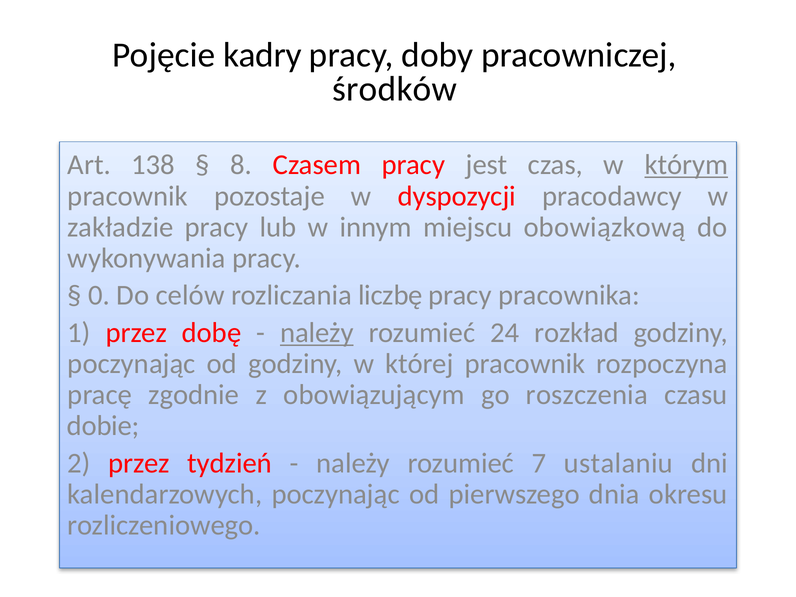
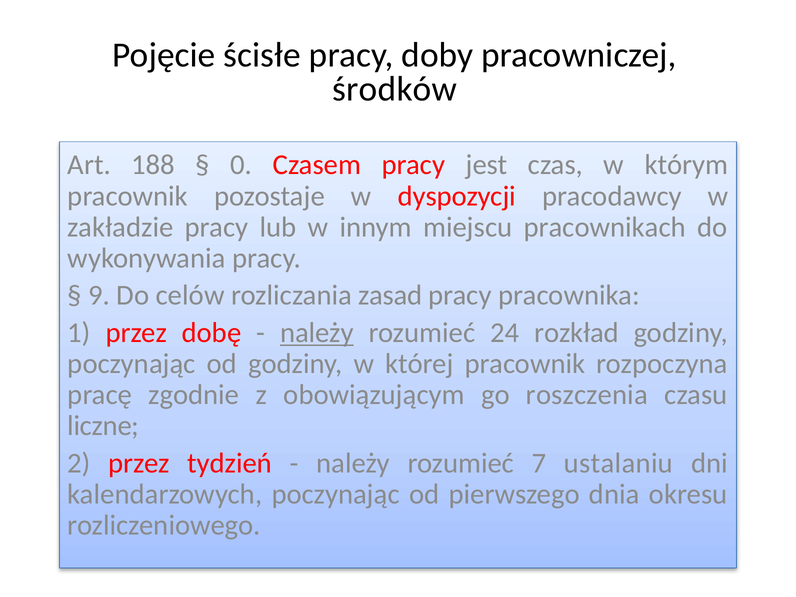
kadry: kadry -> ścisłe
138: 138 -> 188
8: 8 -> 0
którym underline: present -> none
obowiązkową: obowiązkową -> pracownikach
0: 0 -> 9
liczbę: liczbę -> zasad
dobie: dobie -> liczne
